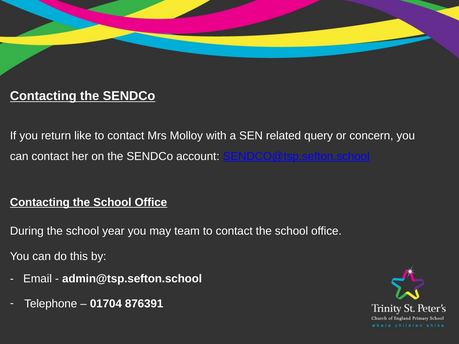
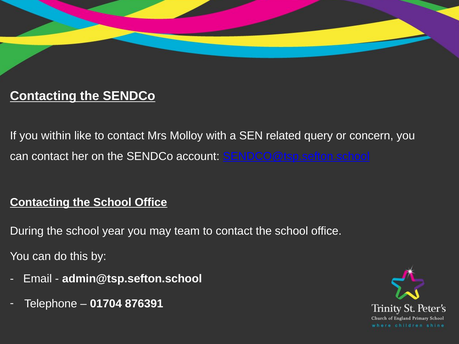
return: return -> within
